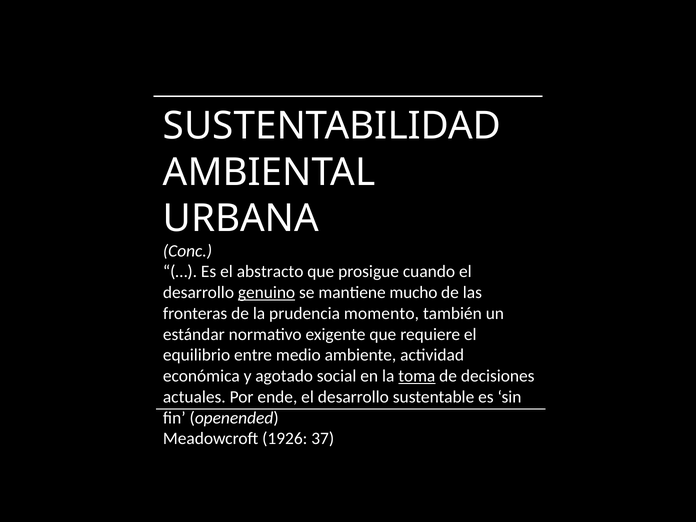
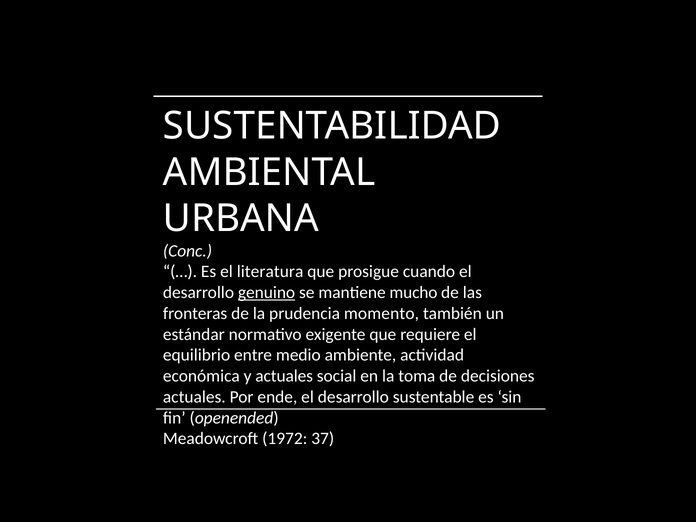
abstracto: abstracto -> literatura
y agotado: agotado -> actuales
toma underline: present -> none
1926: 1926 -> 1972
